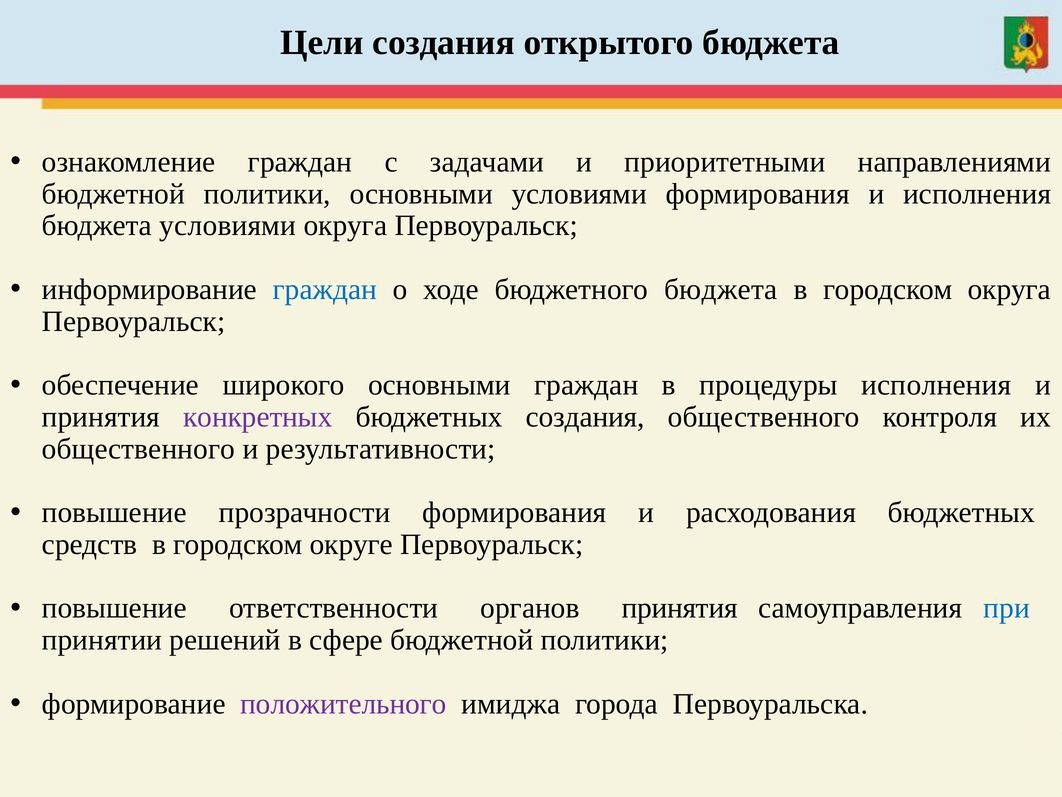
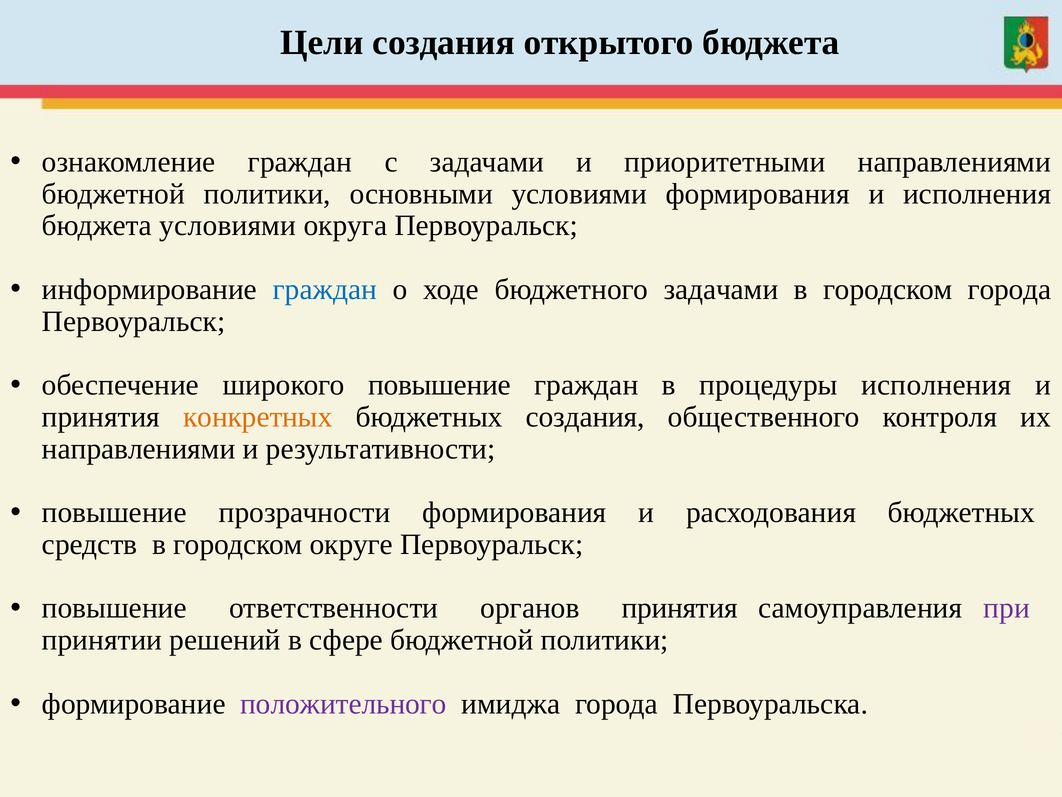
бюджетного бюджета: бюджета -> задачами
городском округа: округа -> города
широкого основными: основными -> повышение
конкретных colour: purple -> orange
общественного at (139, 449): общественного -> направлениями
при colour: blue -> purple
